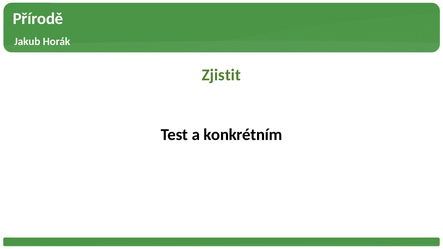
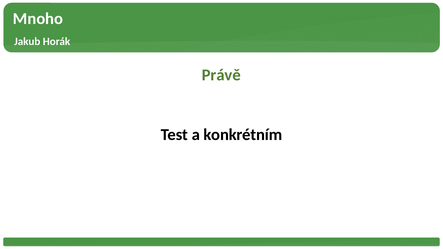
Přírodě: Přírodě -> Mnoho
Zjistit: Zjistit -> Právě
